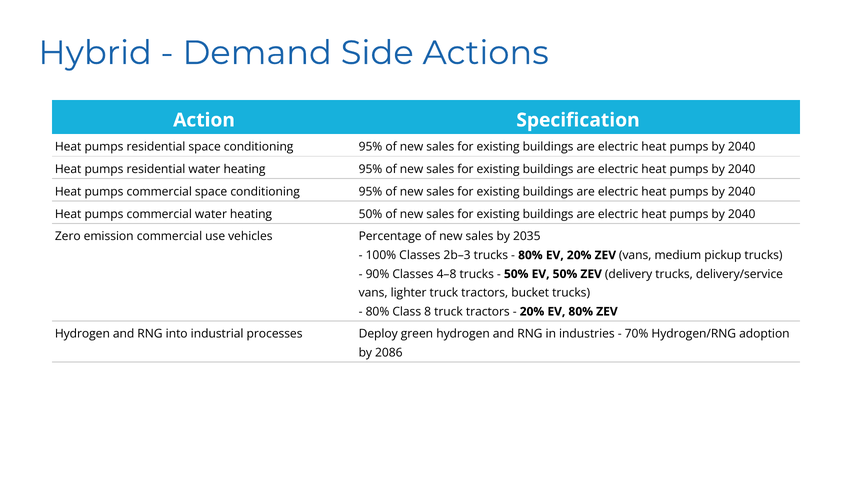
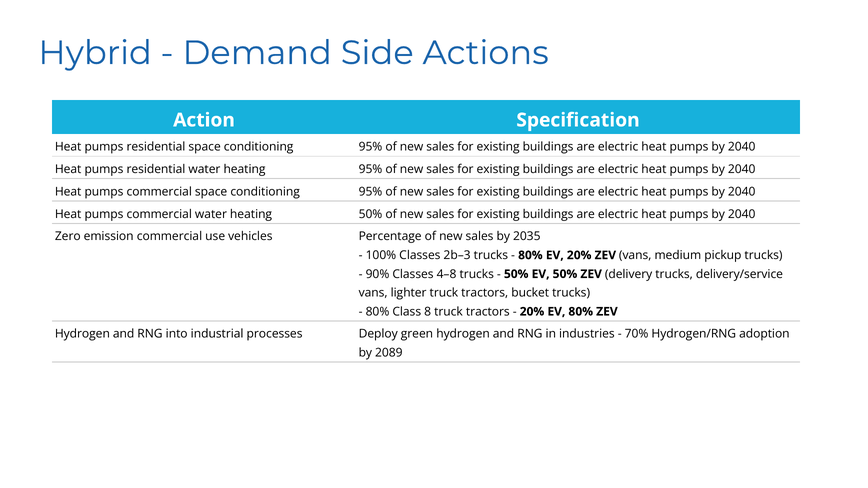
2086: 2086 -> 2089
